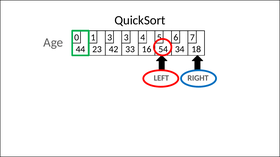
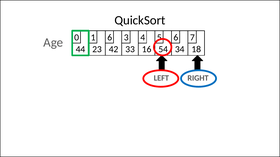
1 3: 3 -> 6
